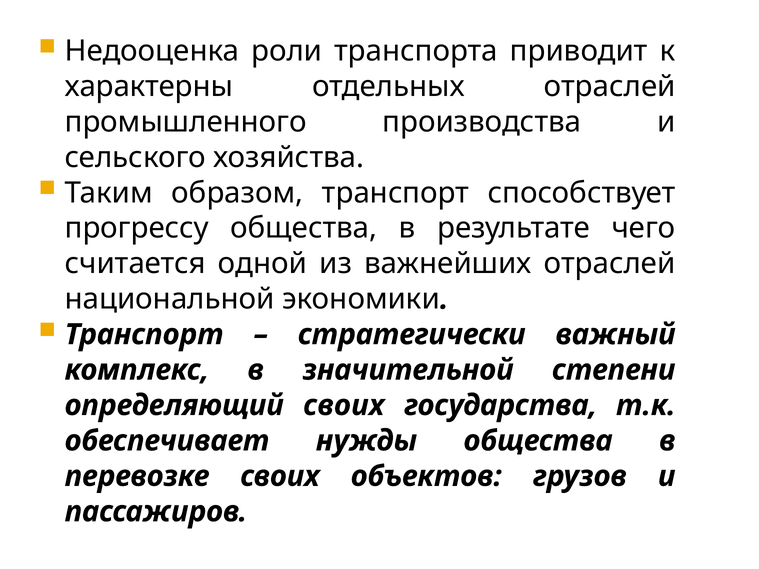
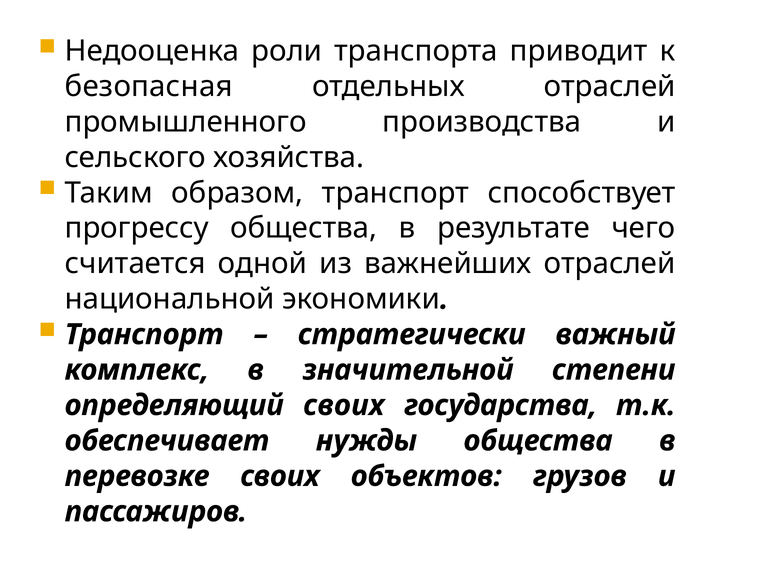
характерны: характерны -> безопасная
